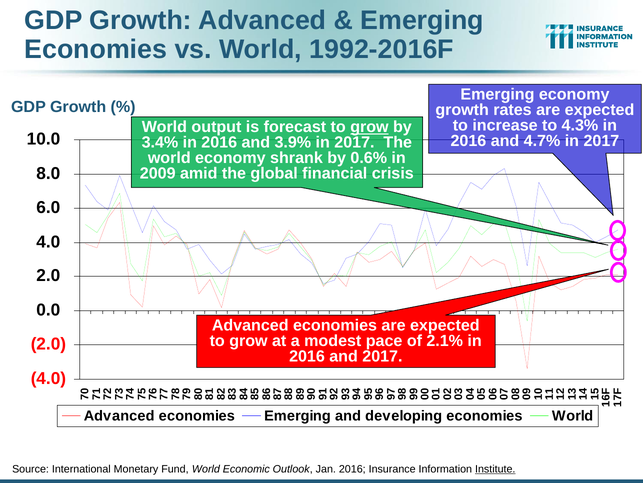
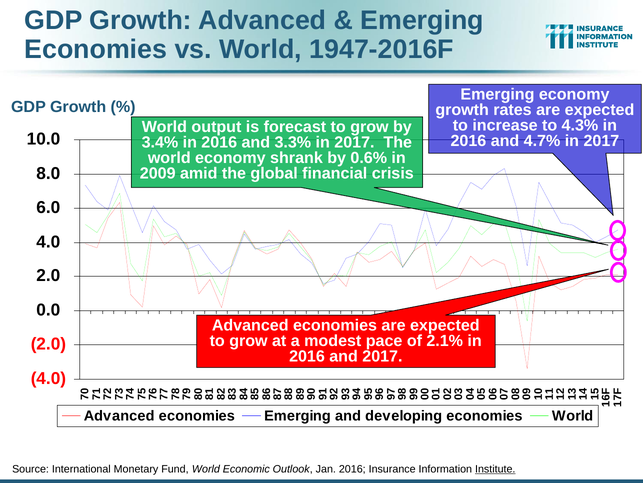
1992-2016F: 1992-2016F -> 1947-2016F
grow at (369, 127) underline: present -> none
3.9%: 3.9% -> 3.3%
